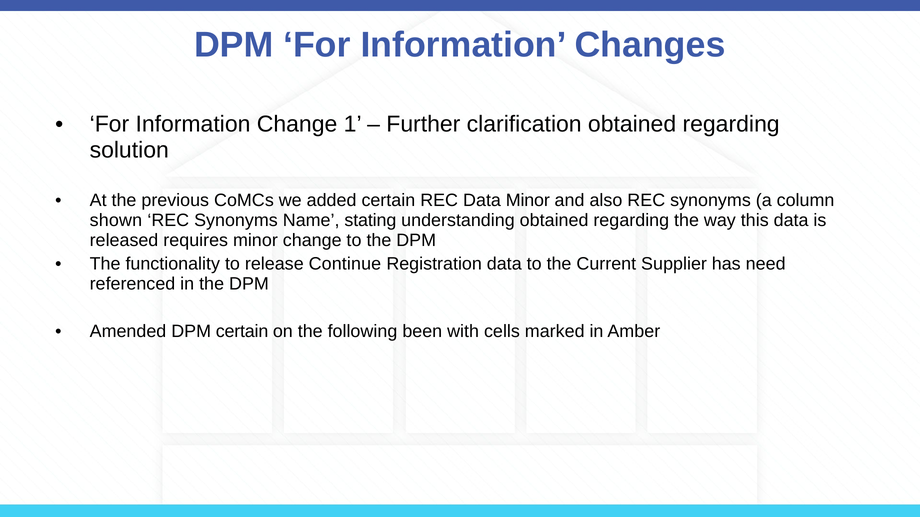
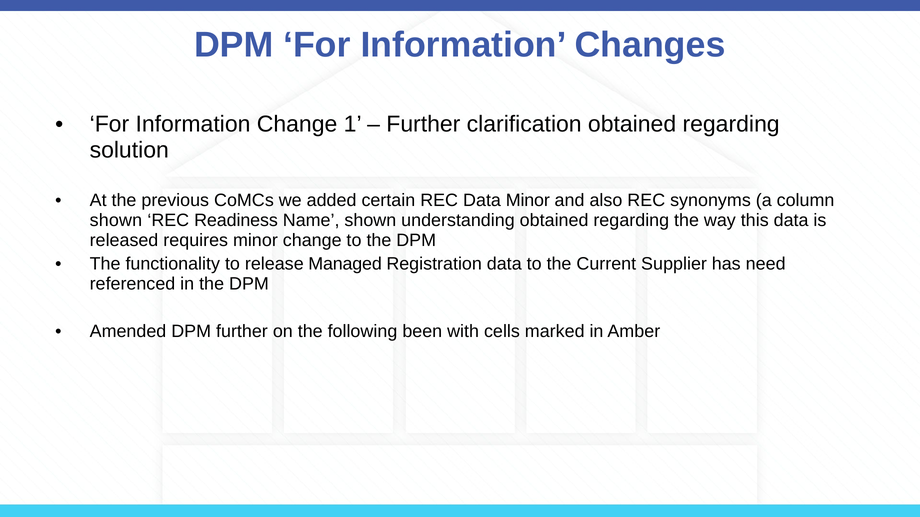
Synonyms at (236, 220): Synonyms -> Readiness
Name stating: stating -> shown
Continue: Continue -> Managed
DPM certain: certain -> further
